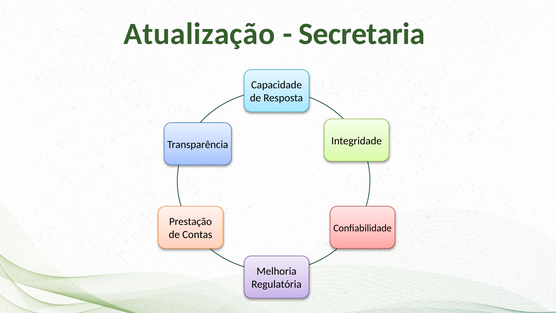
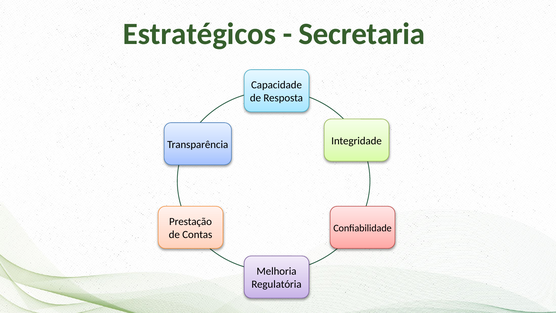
Atualização: Atualização -> Estratégicos
